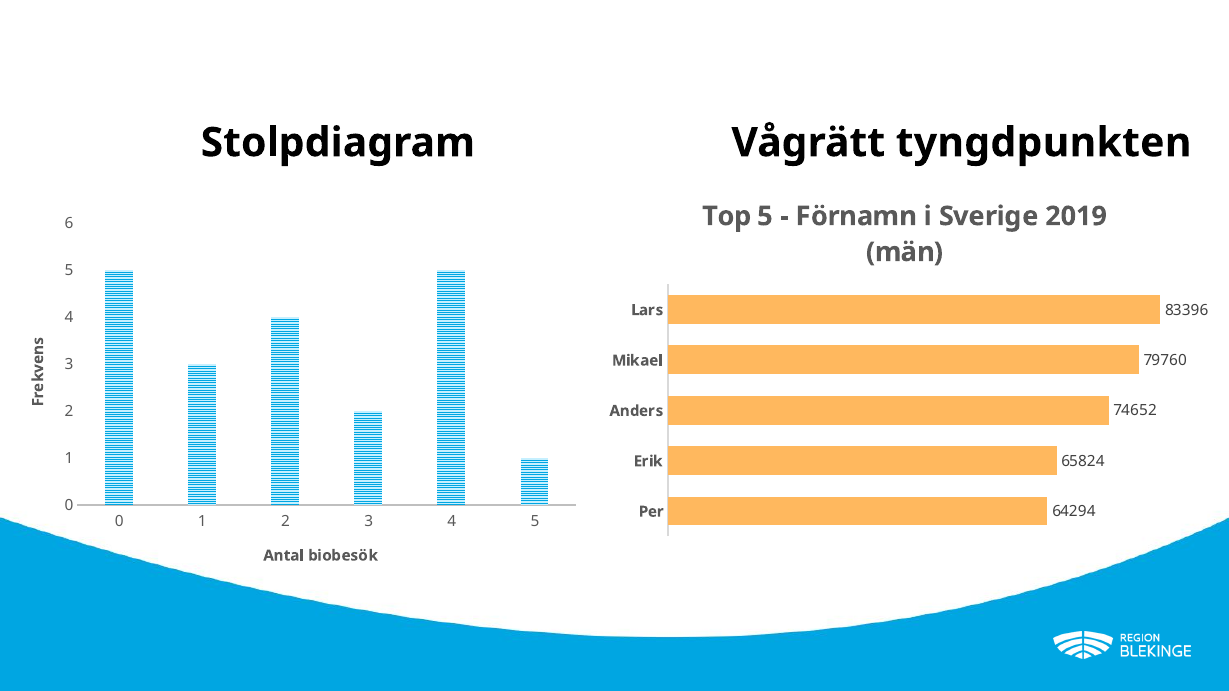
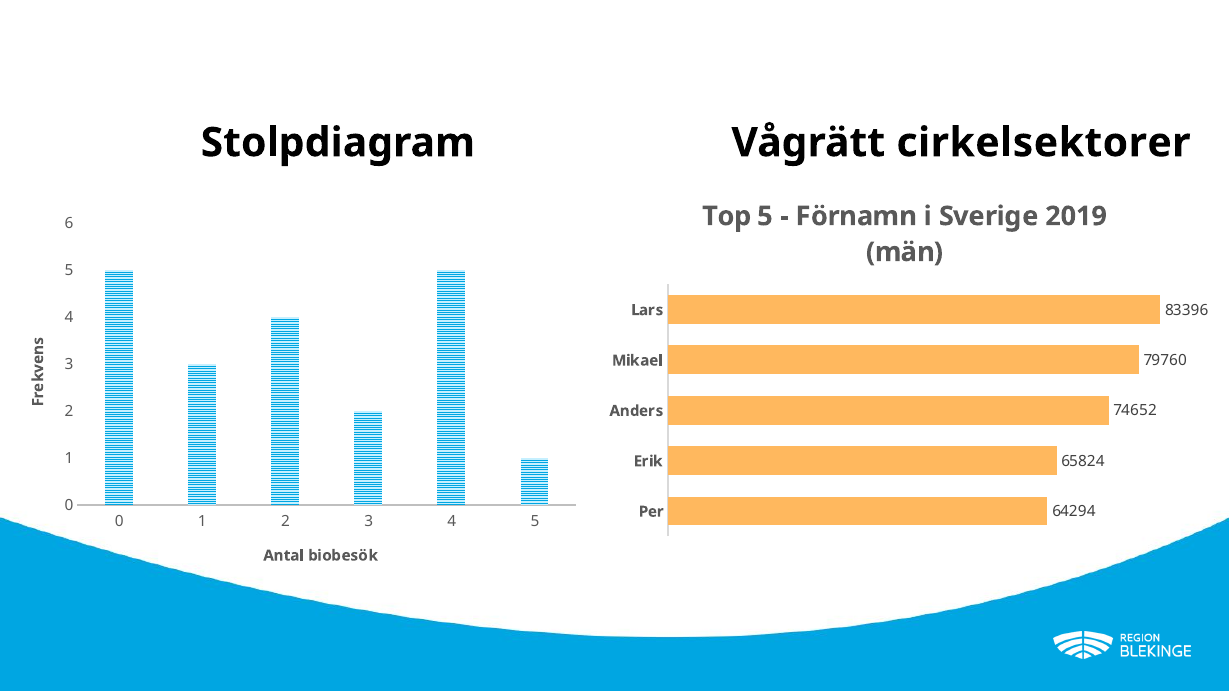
tyngdpunkten: tyngdpunkten -> cirkelsektorer
